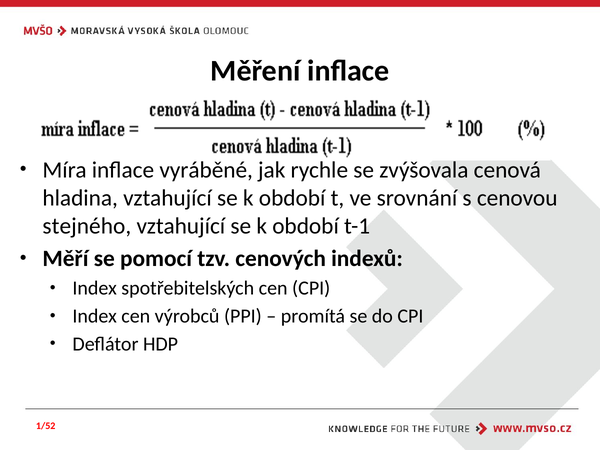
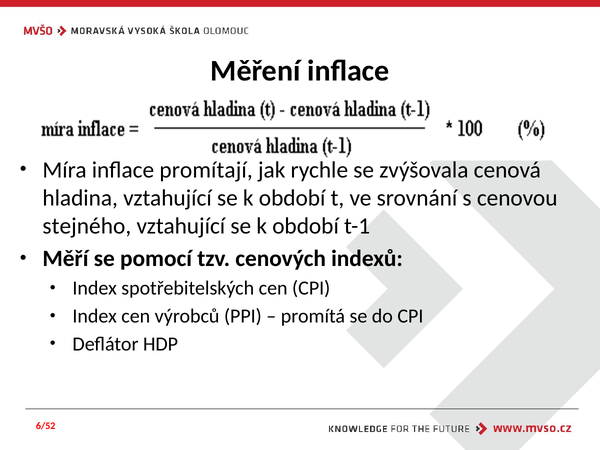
vyráběné: vyráběné -> promítají
1/52: 1/52 -> 6/52
